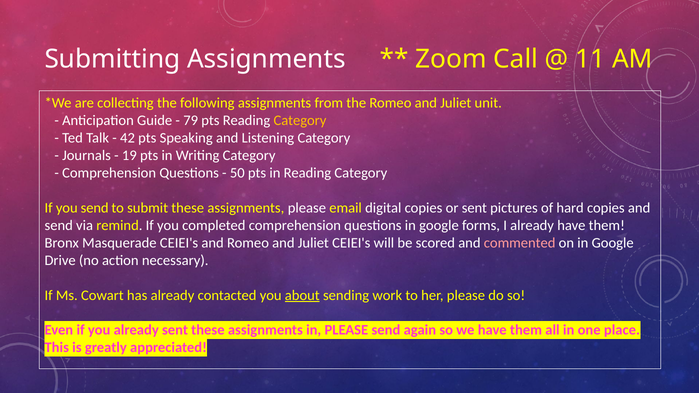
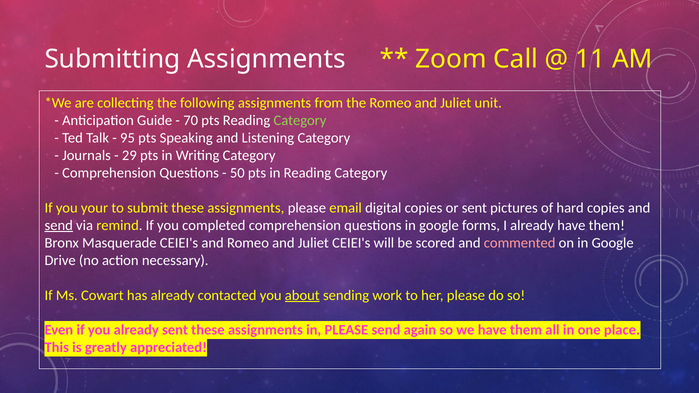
79: 79 -> 70
Category at (300, 121) colour: yellow -> light green
42: 42 -> 95
19: 19 -> 29
you send: send -> your
send at (59, 225) underline: none -> present
